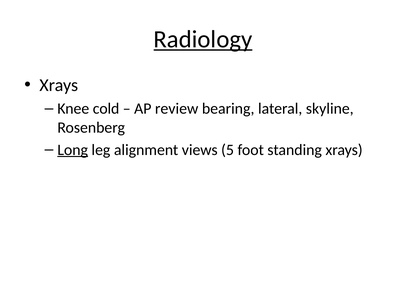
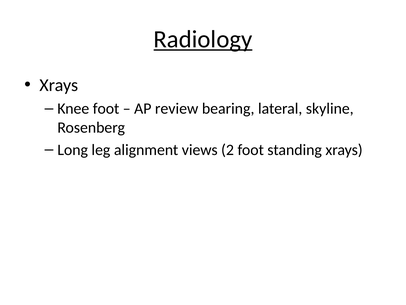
Knee cold: cold -> foot
Long underline: present -> none
5: 5 -> 2
